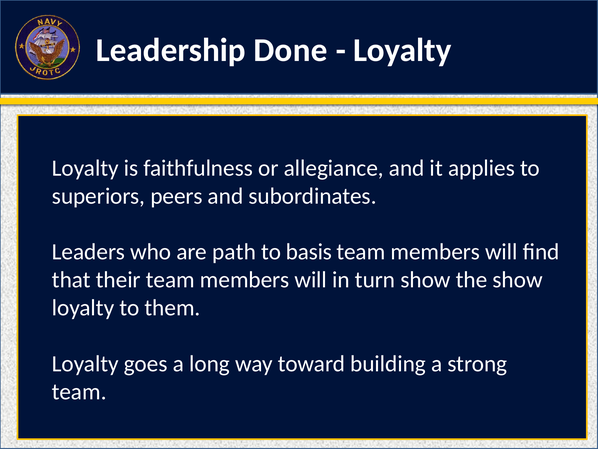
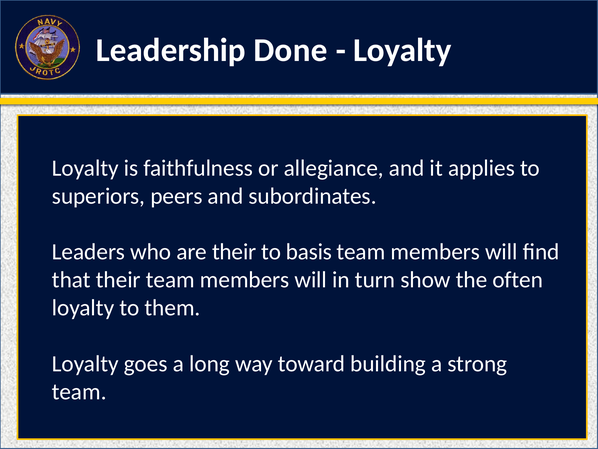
are path: path -> their
the show: show -> often
